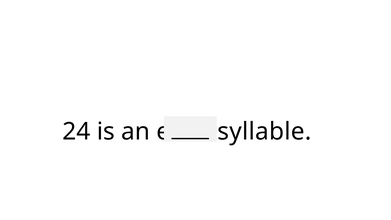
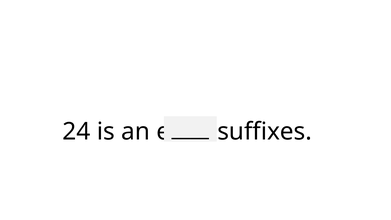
syllable: syllable -> suffixes
